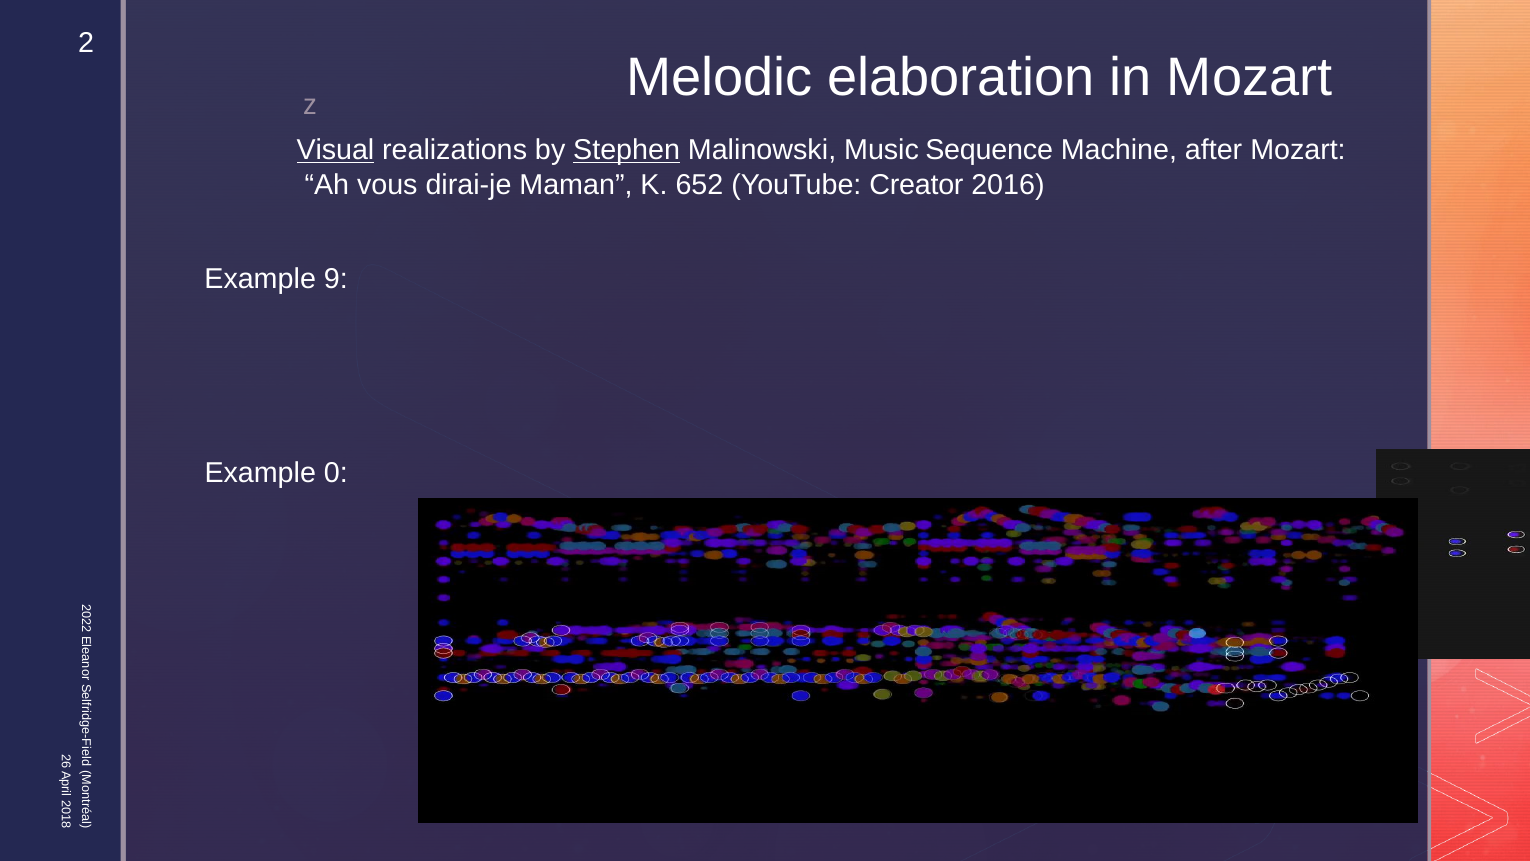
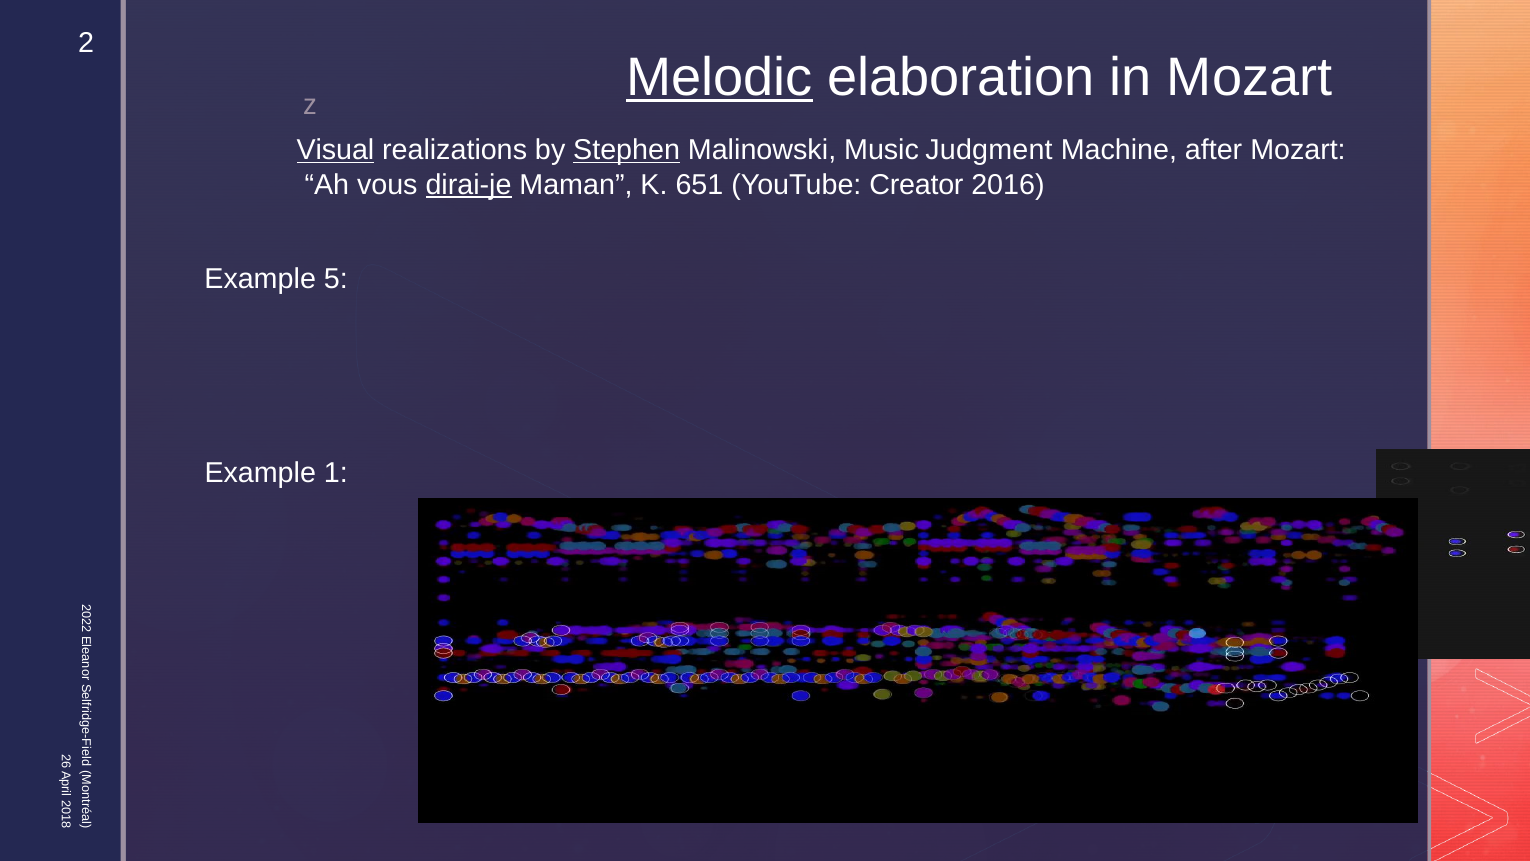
Melodic underline: none -> present
Sequence: Sequence -> Judgment
dirai-je underline: none -> present
652: 652 -> 651
9: 9 -> 5
Example 0: 0 -> 1
